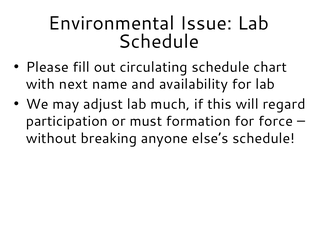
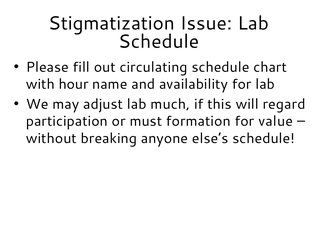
Environmental: Environmental -> Stigmatization
next: next -> hour
force: force -> value
